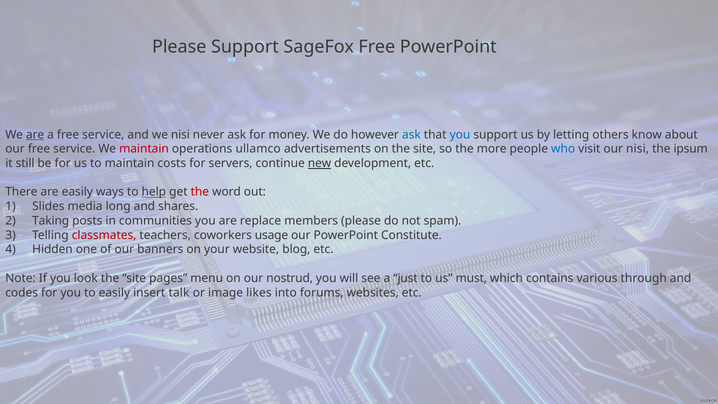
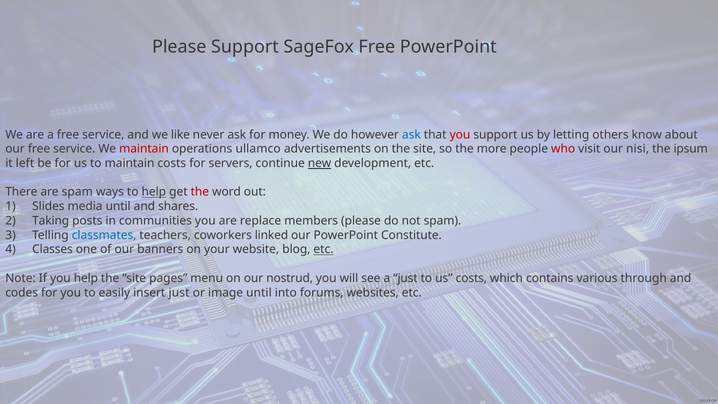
are at (35, 135) underline: present -> none
we nisi: nisi -> like
you at (460, 135) colour: blue -> red
who colour: blue -> red
still: still -> left
are easily: easily -> spam
media long: long -> until
classmates colour: red -> blue
usage: usage -> linked
Hidden: Hidden -> Classes
etc at (323, 249) underline: none -> present
you look: look -> help
us must: must -> costs
insert talk: talk -> just
image likes: likes -> until
